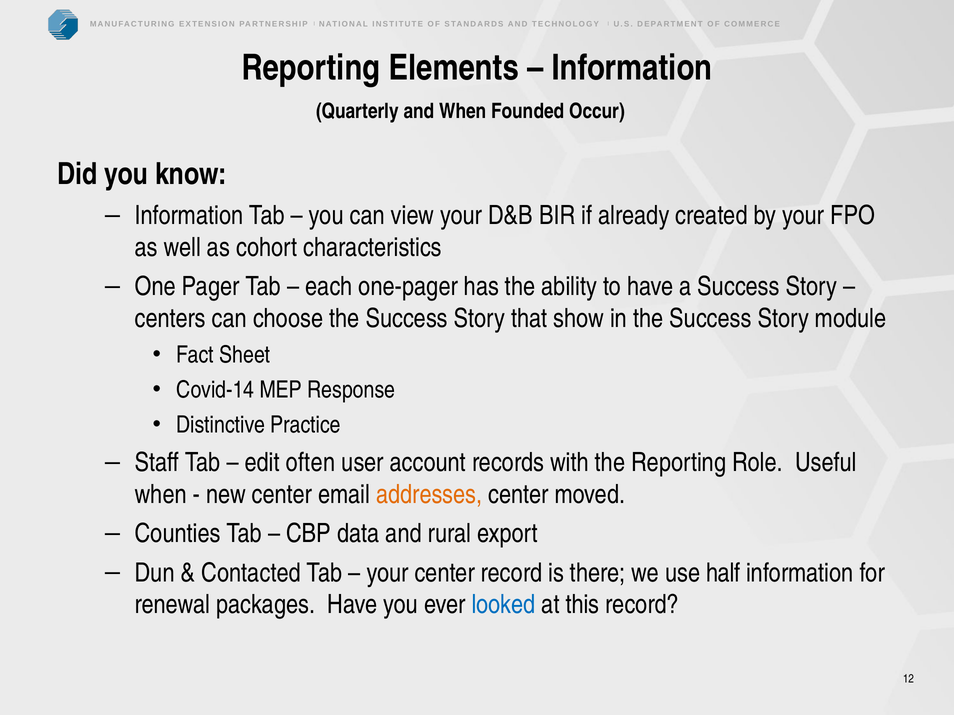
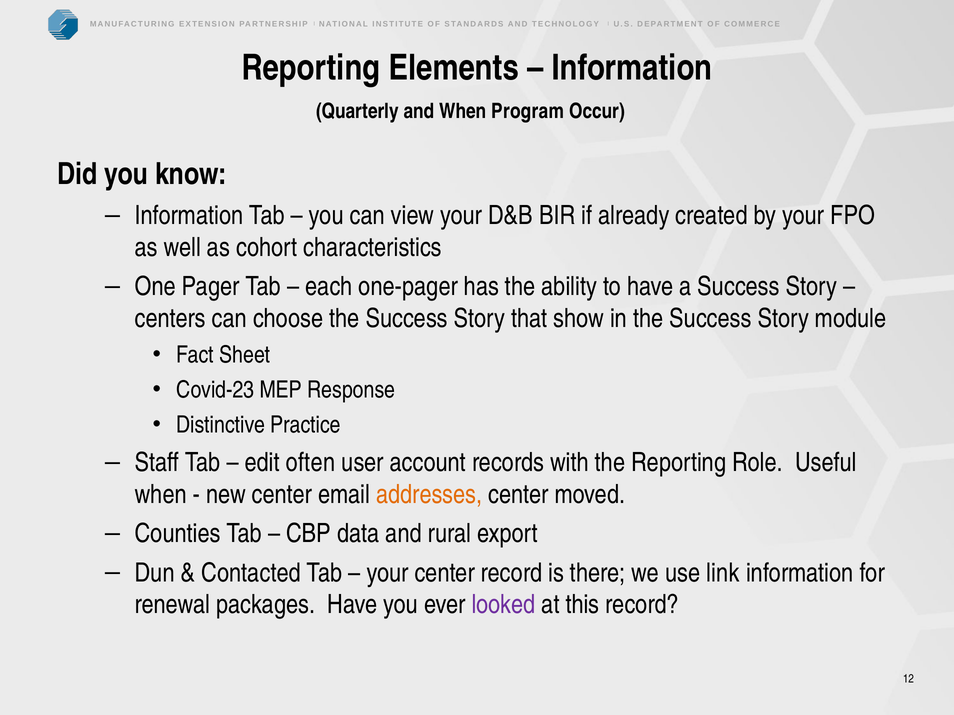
Founded: Founded -> Program
Covid-14: Covid-14 -> Covid-23
half: half -> link
looked colour: blue -> purple
